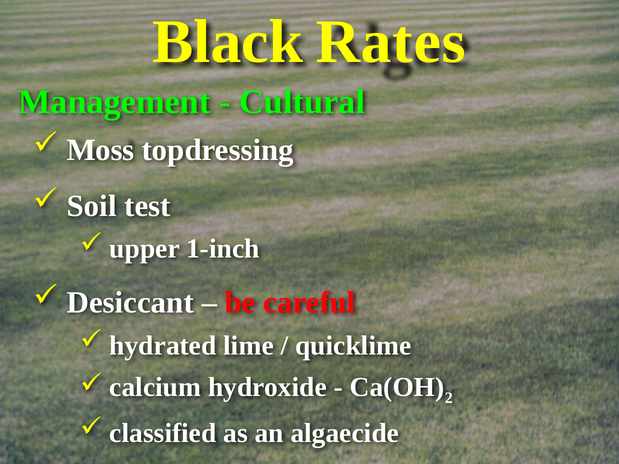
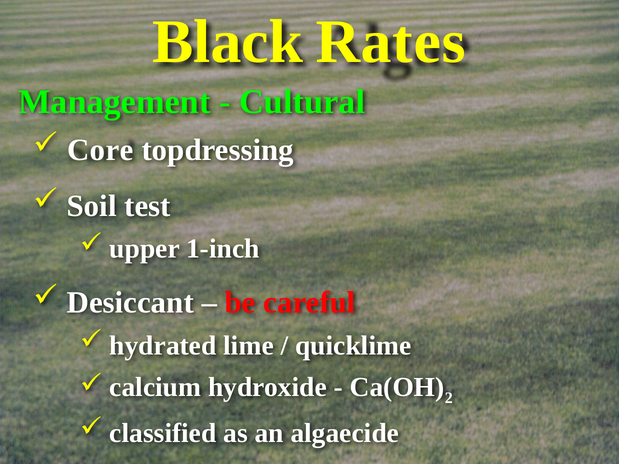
Moss: Moss -> Core
